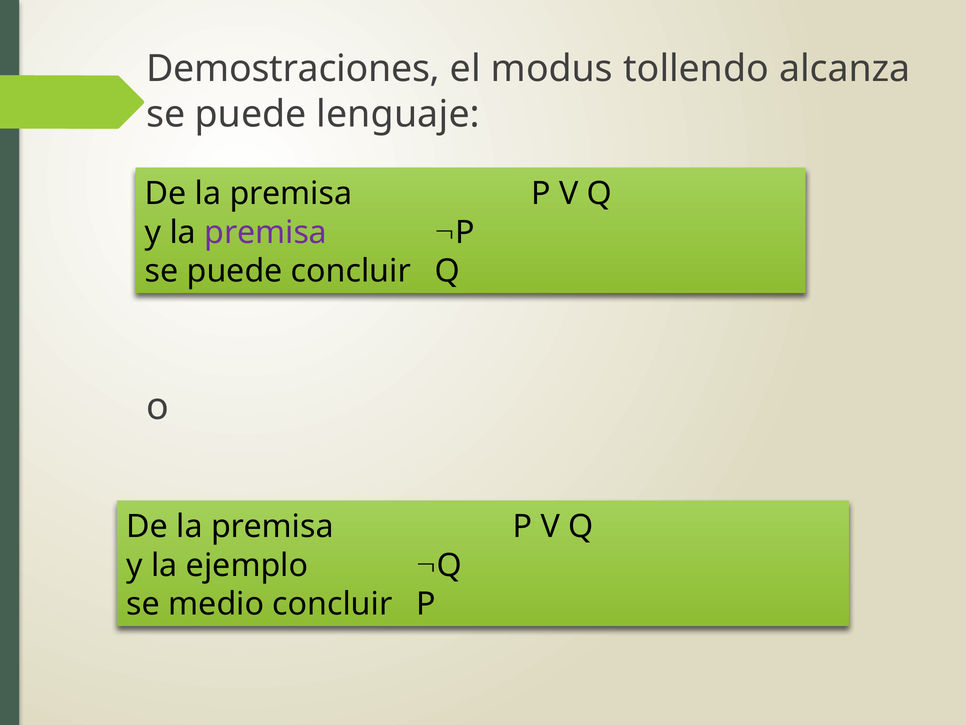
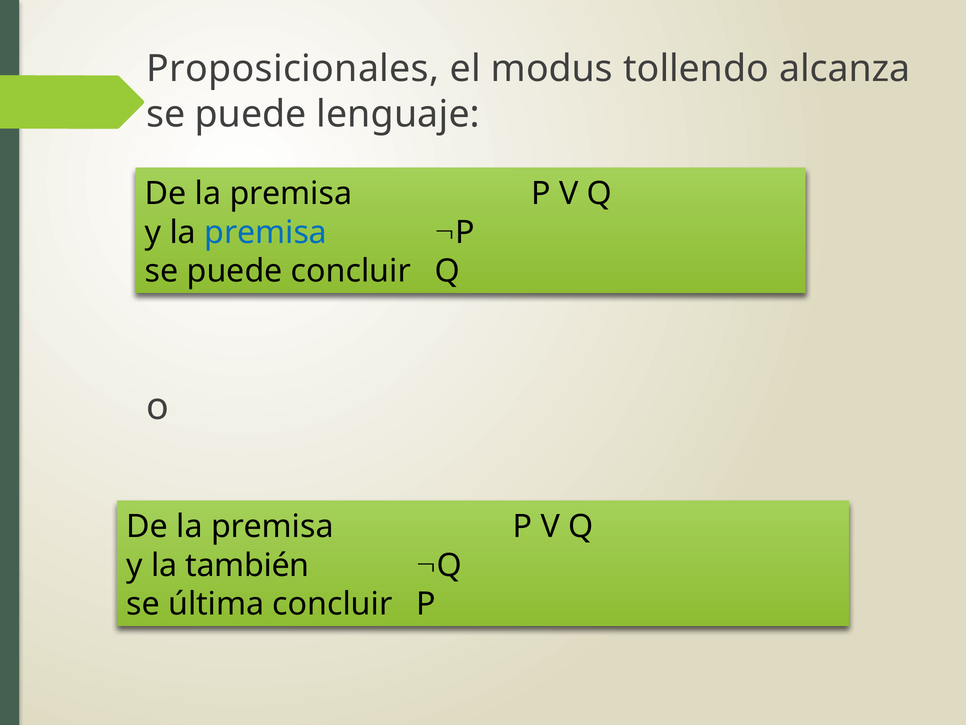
Demostraciones: Demostraciones -> Proposicionales
premisa at (266, 232) colour: purple -> blue
ejemplo: ejemplo -> también
medio: medio -> última
